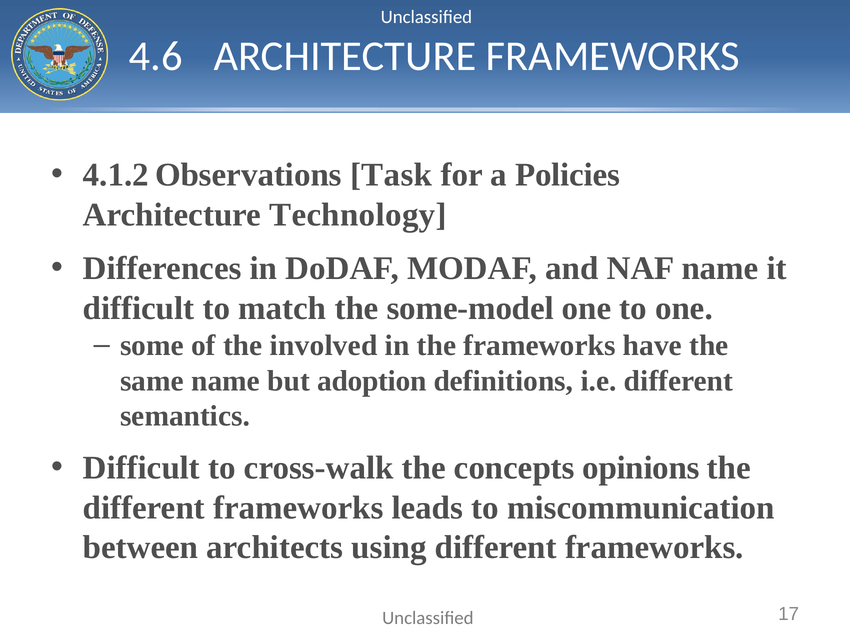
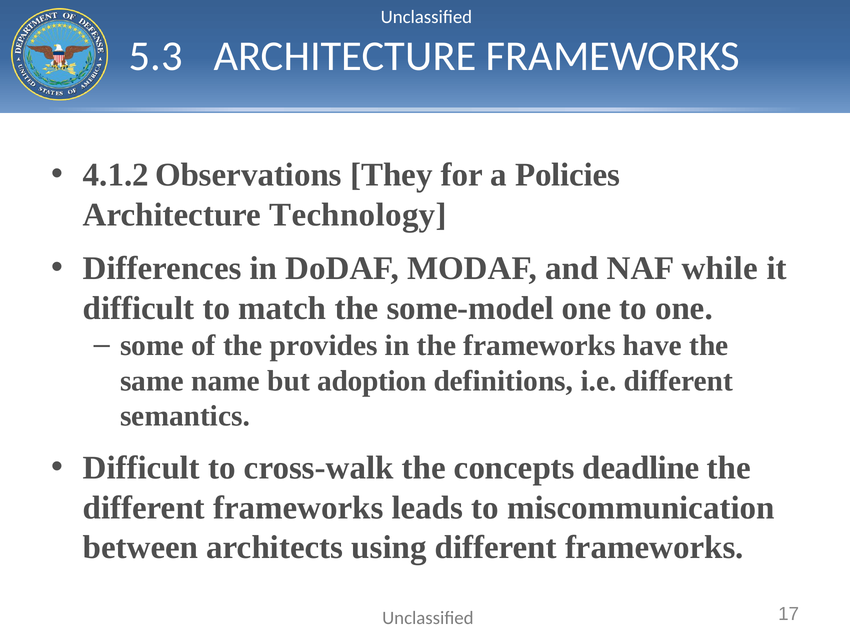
4.6: 4.6 -> 5.3
Task: Task -> They
NAF name: name -> while
involved: involved -> provides
opinions: opinions -> deadline
